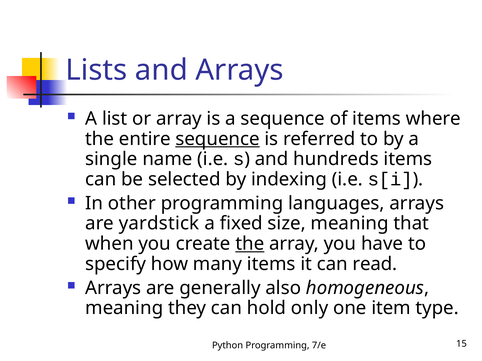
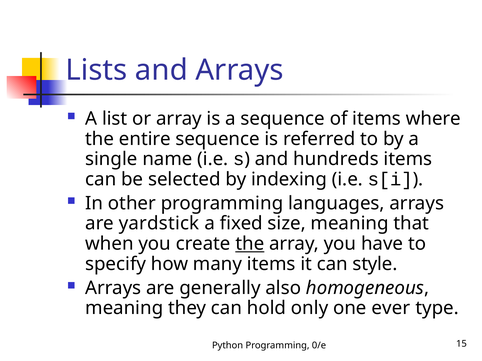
sequence at (218, 139) underline: present -> none
read: read -> style
item: item -> ever
7/e: 7/e -> 0/e
